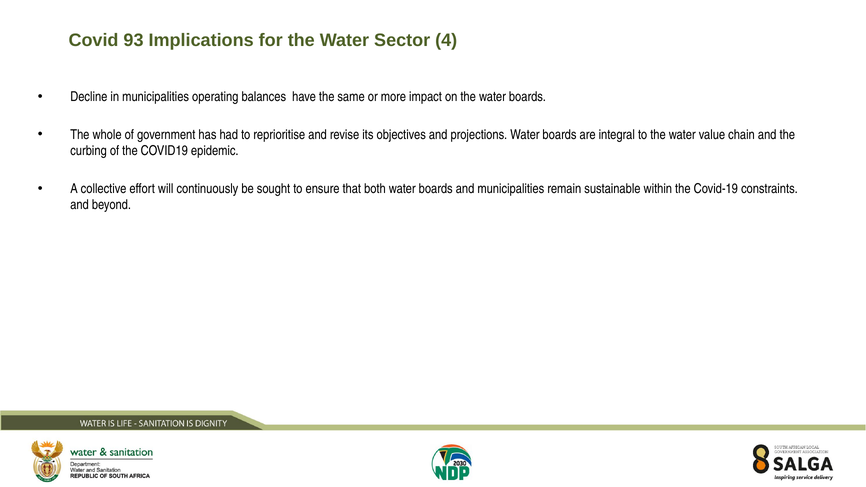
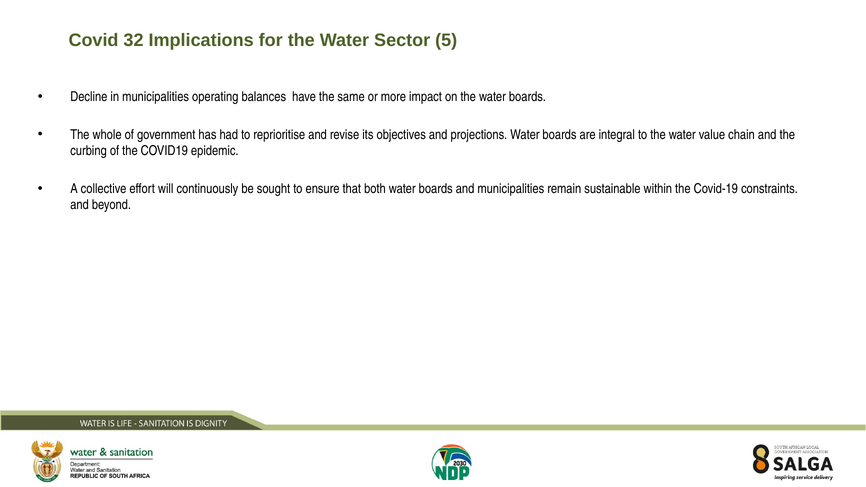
93: 93 -> 32
4: 4 -> 5
